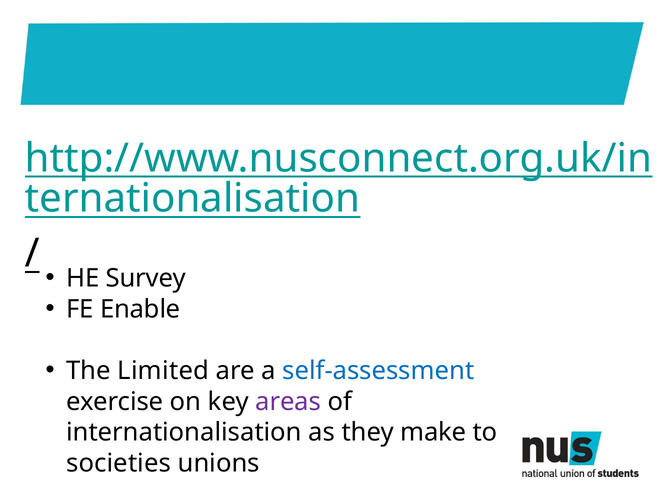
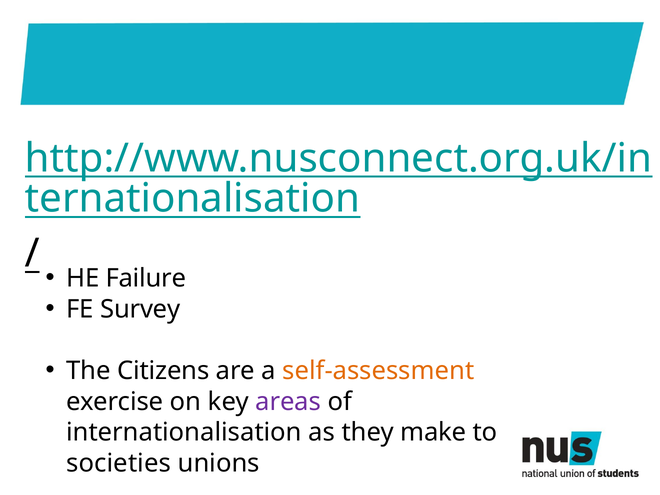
Survey: Survey -> Failure
Enable: Enable -> Survey
Limited: Limited -> Citizens
self-assessment colour: blue -> orange
